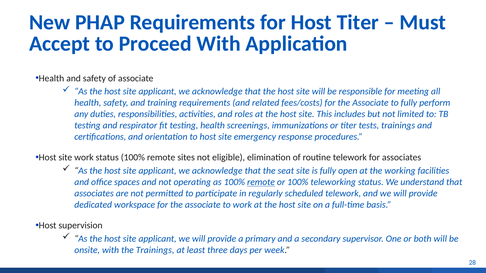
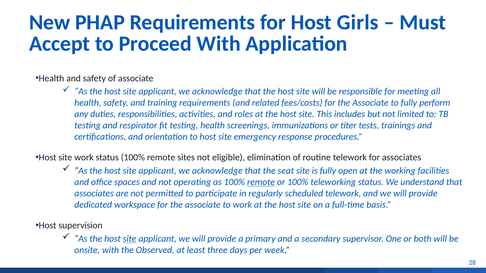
Host Titer: Titer -> Girls
site at (130, 239) underline: none -> present
the Trainings: Trainings -> Observed
